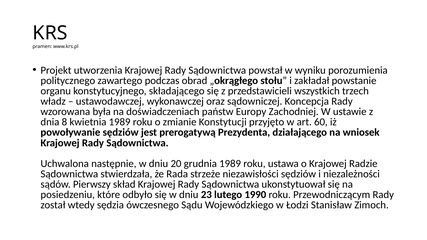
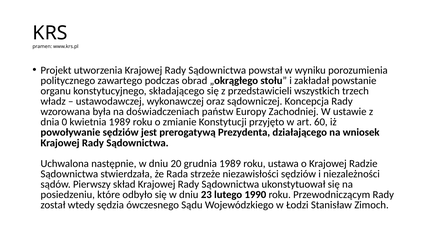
8: 8 -> 0
